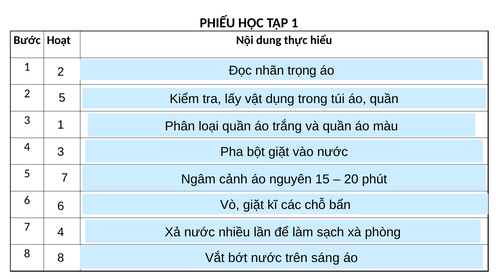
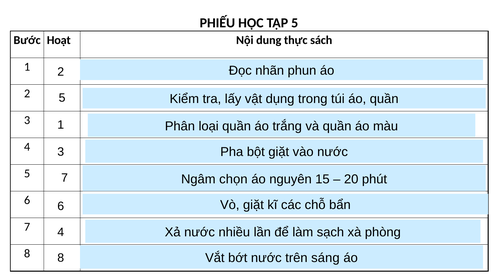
TẬP 1: 1 -> 5
hiểu: hiểu -> sách
trọng: trọng -> phun
cảnh: cảnh -> chọn
